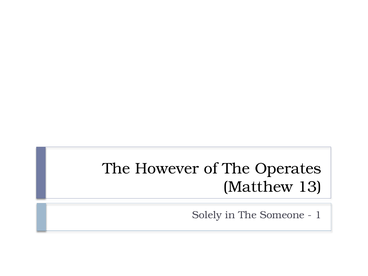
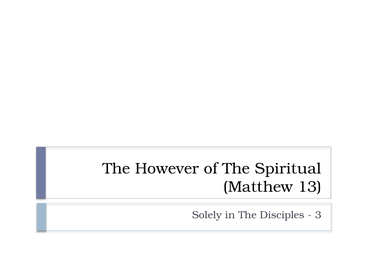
Operates: Operates -> Spiritual
Someone: Someone -> Disciples
1: 1 -> 3
